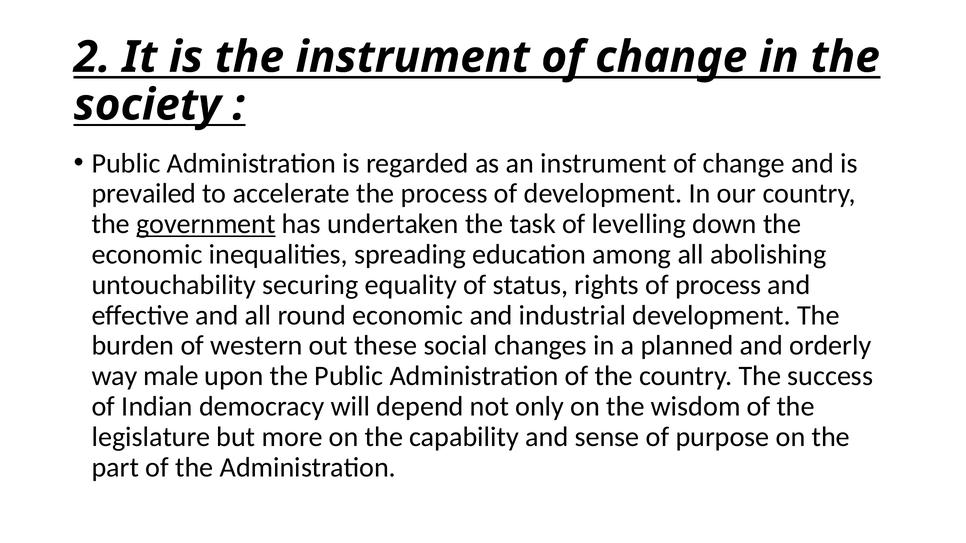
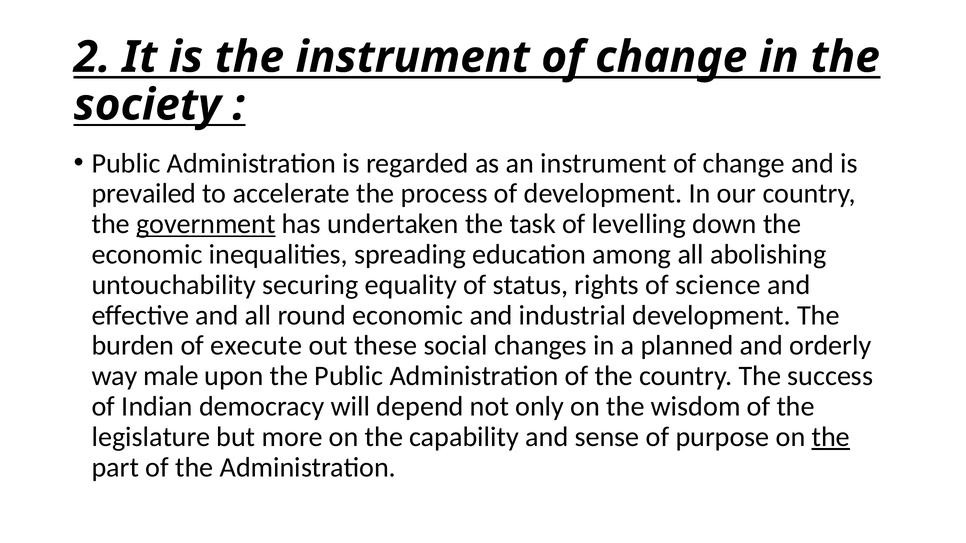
of process: process -> science
western: western -> execute
the at (831, 437) underline: none -> present
